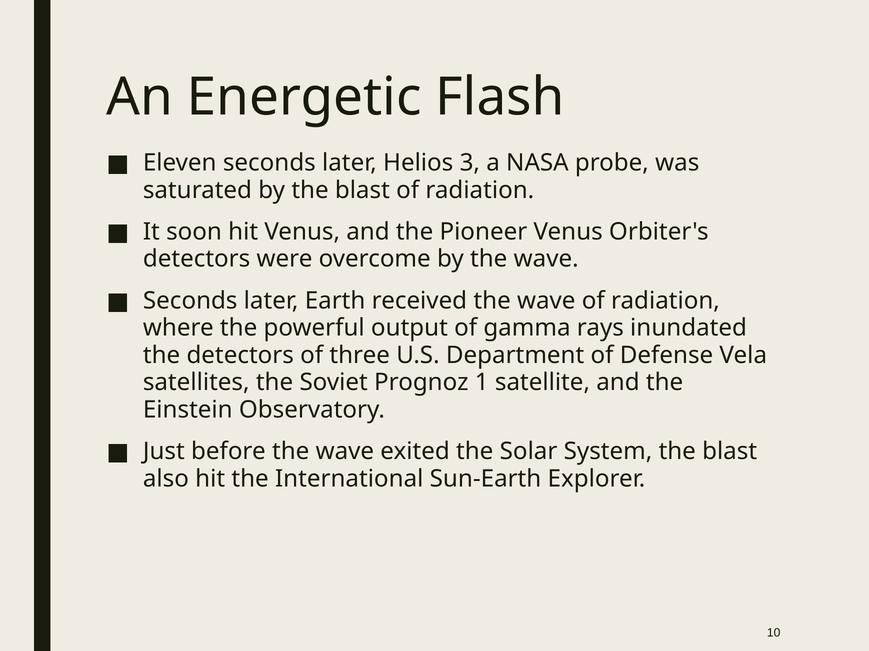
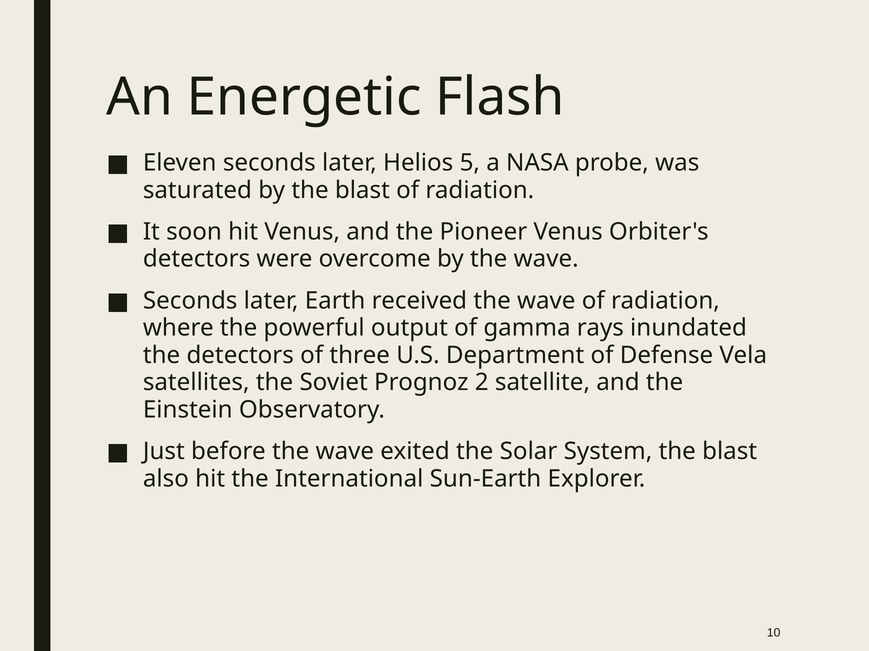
3: 3 -> 5
1: 1 -> 2
